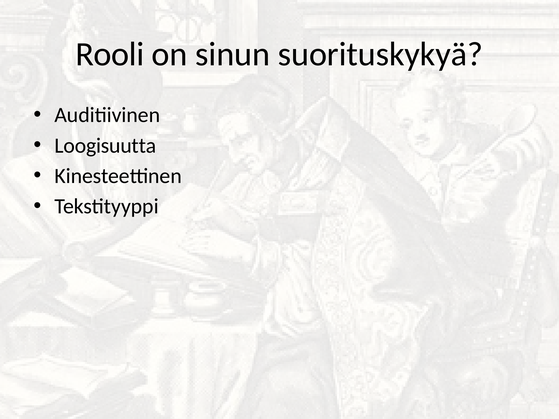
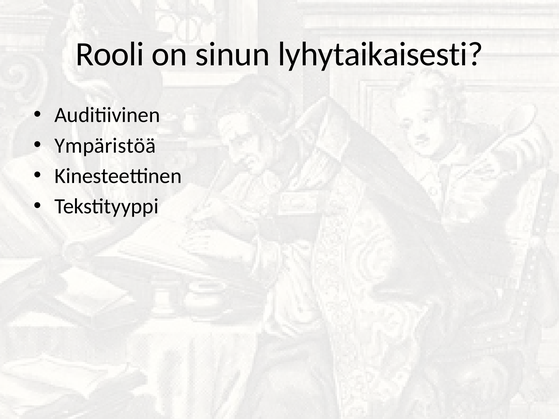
suorituskykyä: suorituskykyä -> lyhytaikaisesti
Loogisuutta: Loogisuutta -> Ympäristöä
